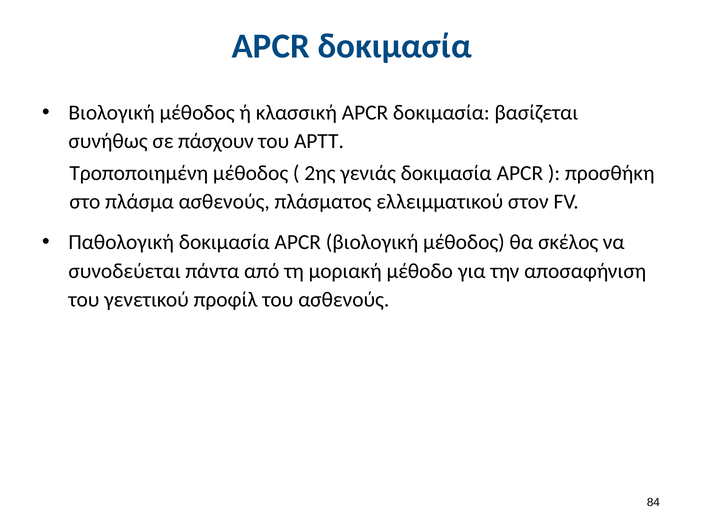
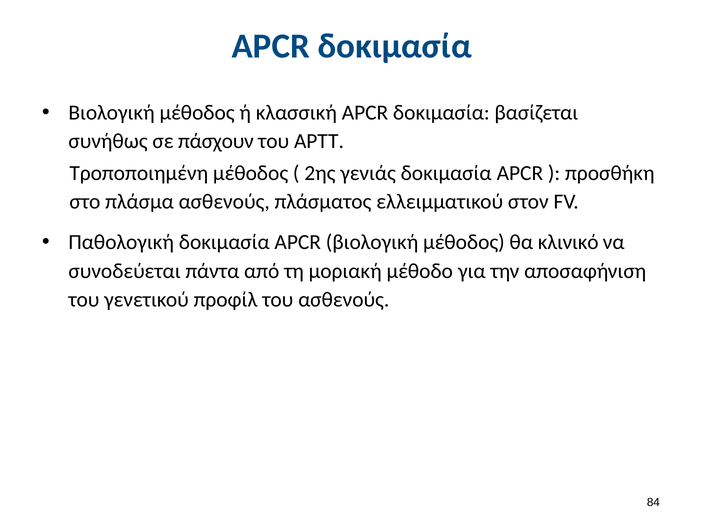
σκέλος: σκέλος -> κλινικό
